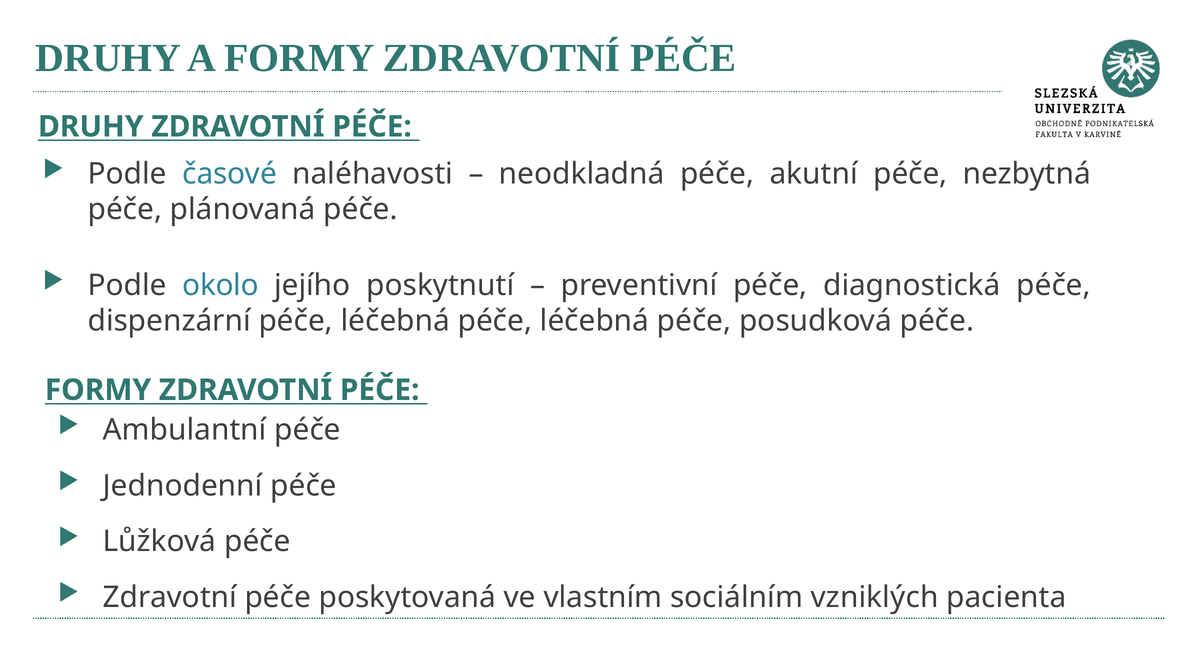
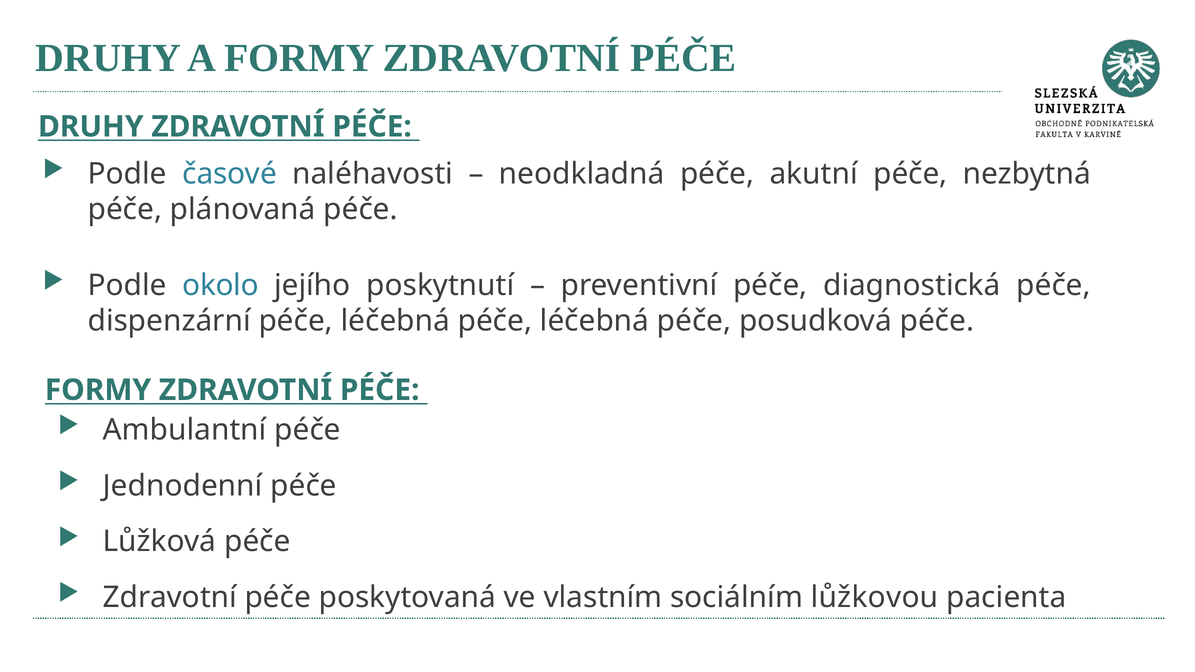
vzniklých: vzniklých -> lůžkovou
